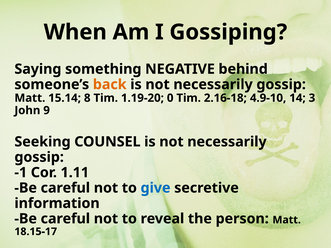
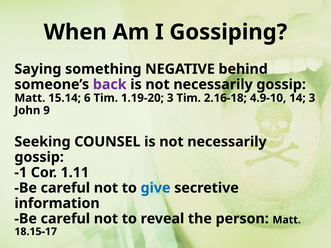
back colour: orange -> purple
8: 8 -> 6
1.19-20 0: 0 -> 3
